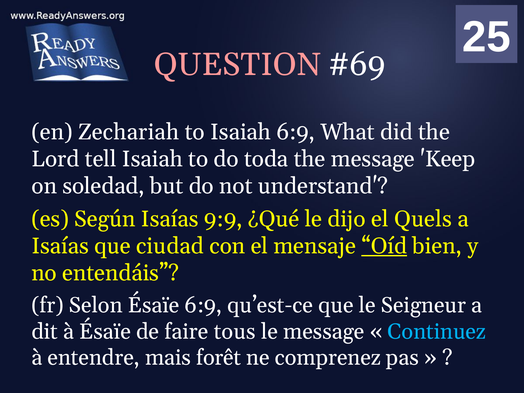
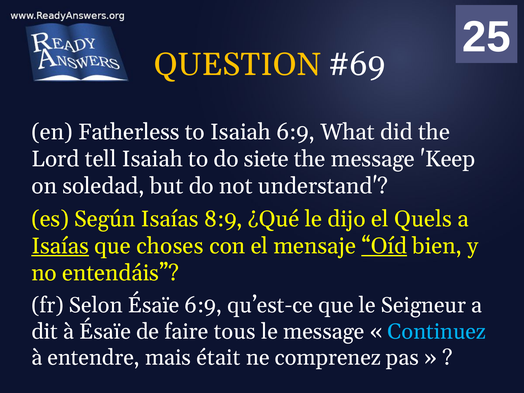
QUESTION colour: pink -> yellow
Zechariah: Zechariah -> Fatherless
toda: toda -> siete
9:9: 9:9 -> 8:9
Isaías at (60, 246) underline: none -> present
ciudad: ciudad -> choses
forêt: forêt -> était
